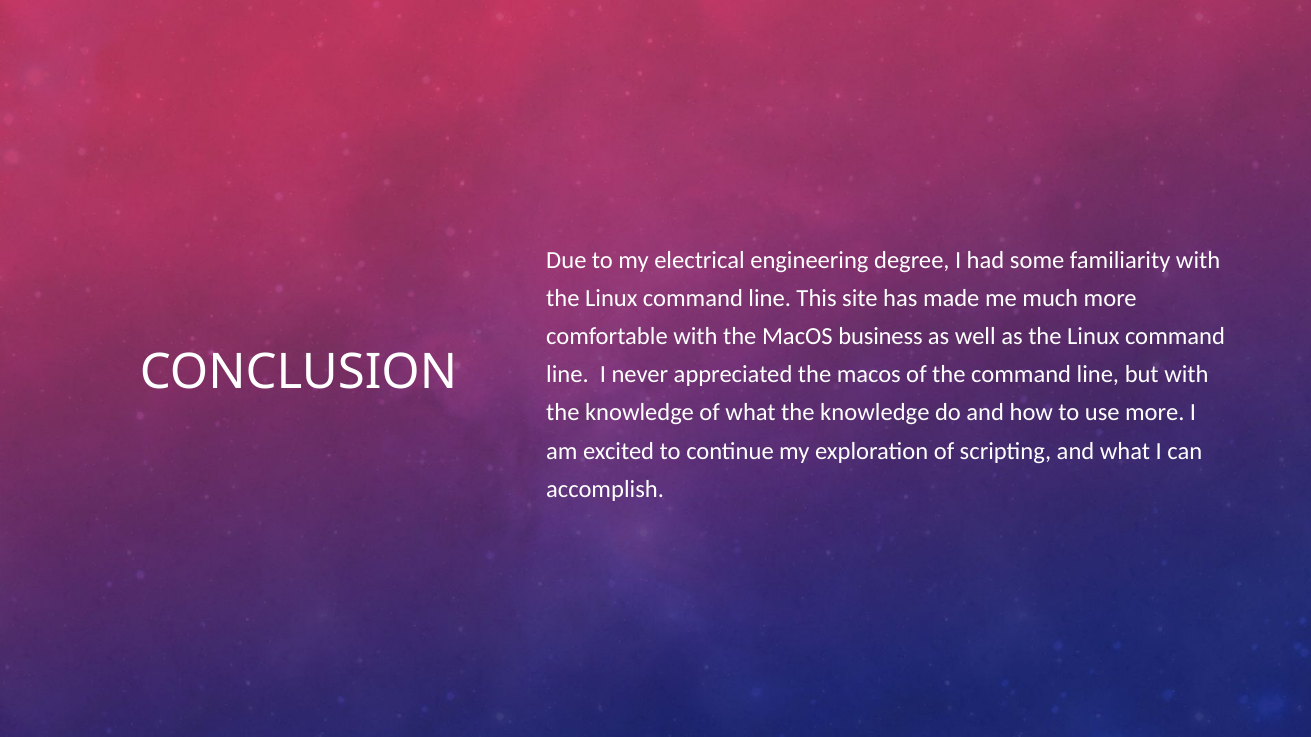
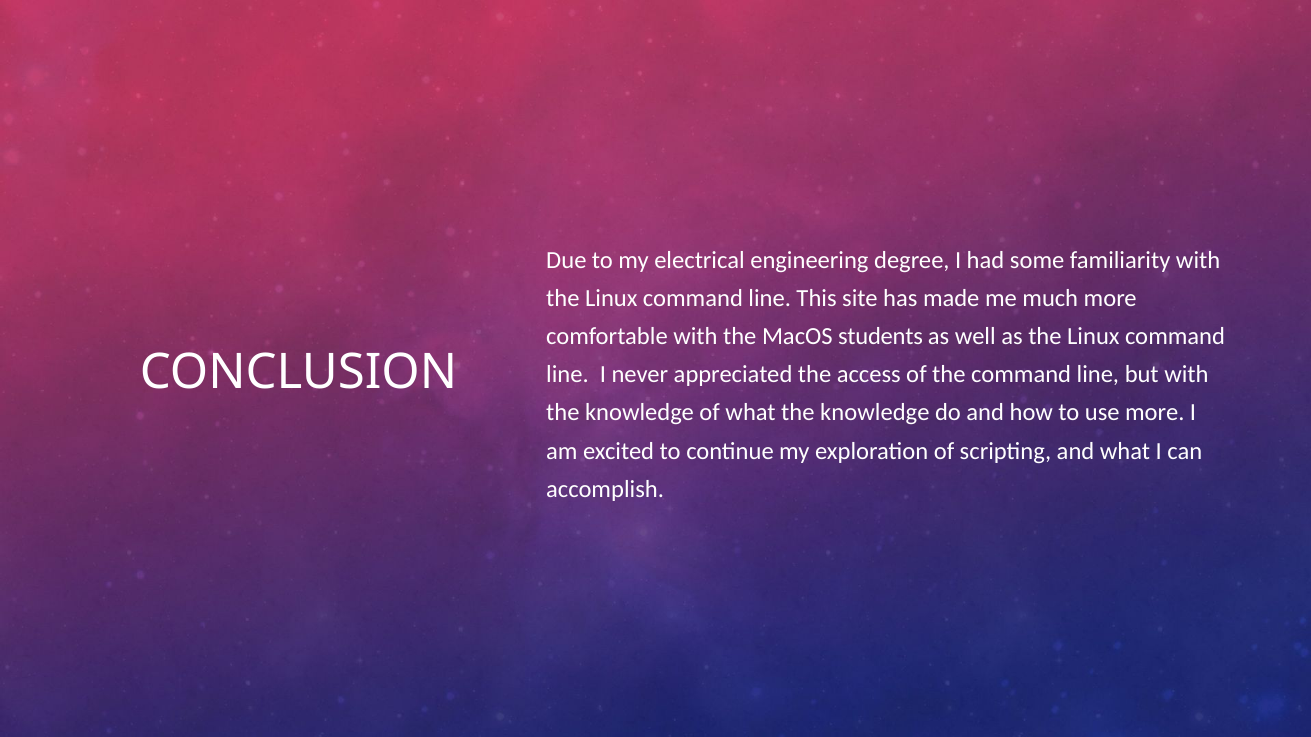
business: business -> students
appreciated the macos: macos -> access
